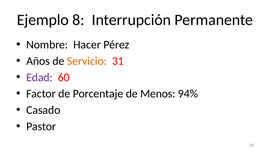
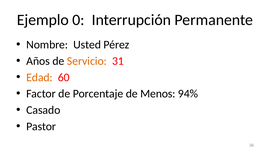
8: 8 -> 0
Hacer: Hacer -> Usted
Edad colour: purple -> orange
